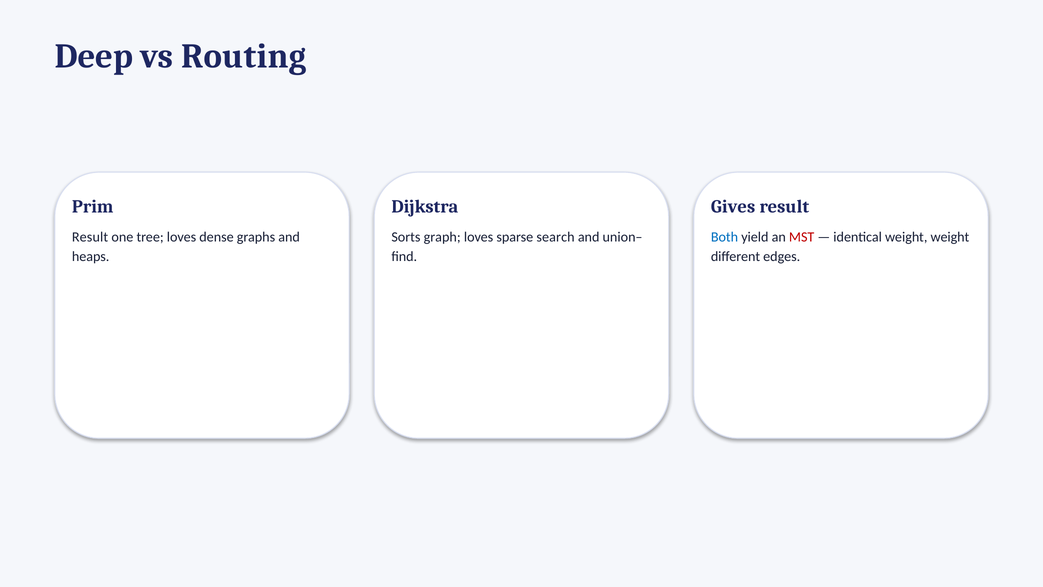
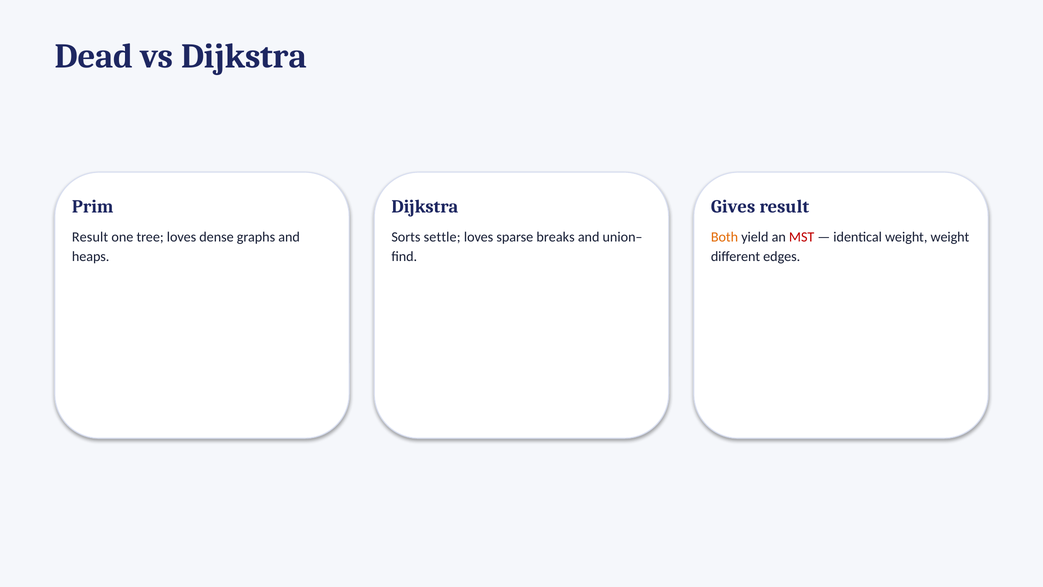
Deep: Deep -> Dead
vs Routing: Routing -> Dijkstra
graph: graph -> settle
search: search -> breaks
Both colour: blue -> orange
